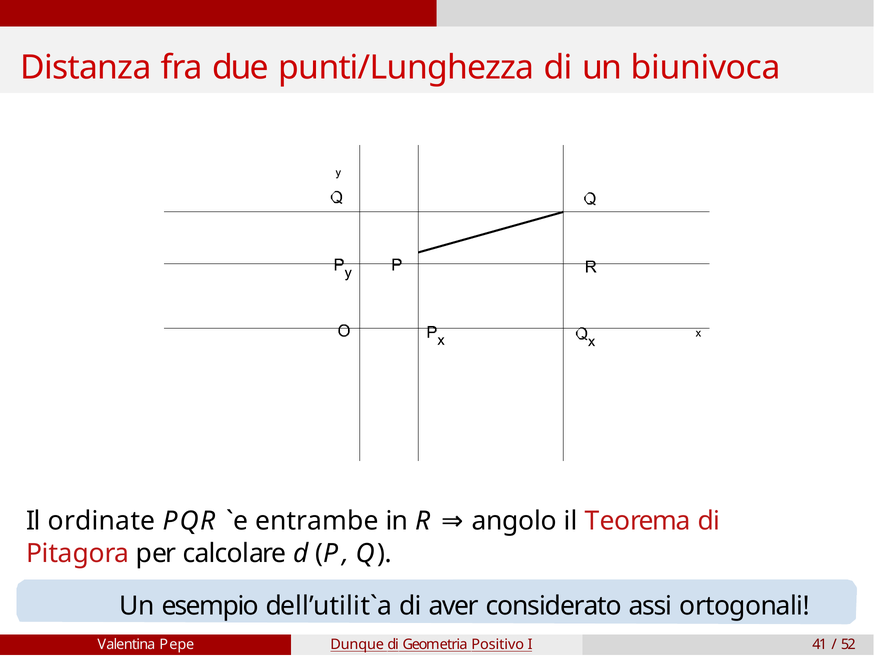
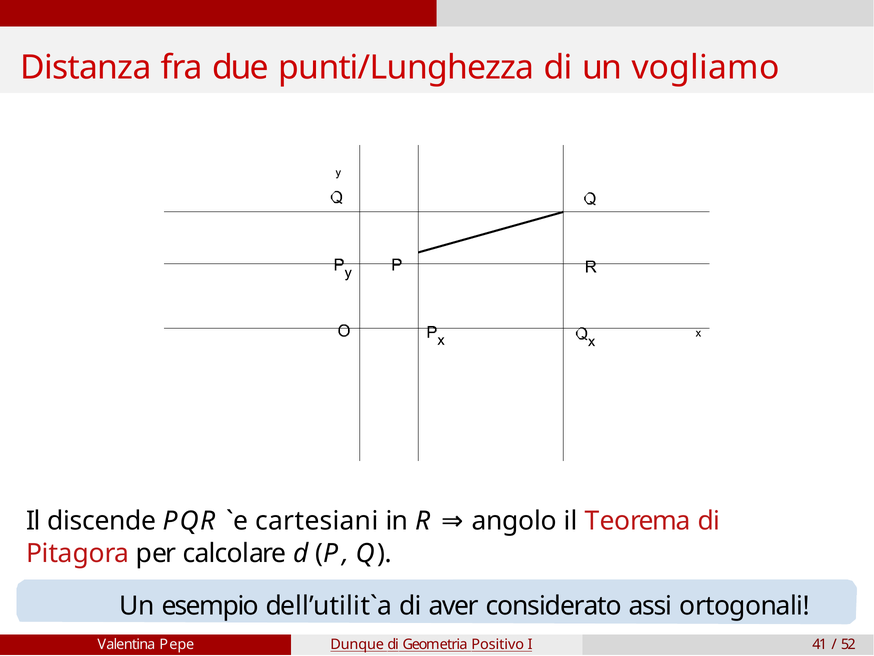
biunivoca: biunivoca -> vogliamo
ordinate: ordinate -> discende
entrambe: entrambe -> cartesiani
